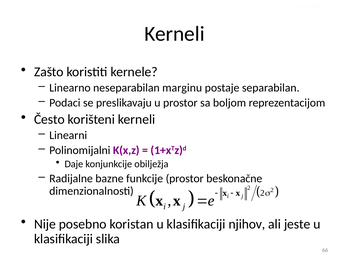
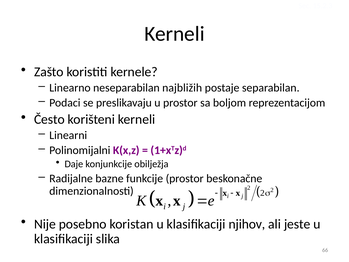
marginu: marginu -> najbližih
